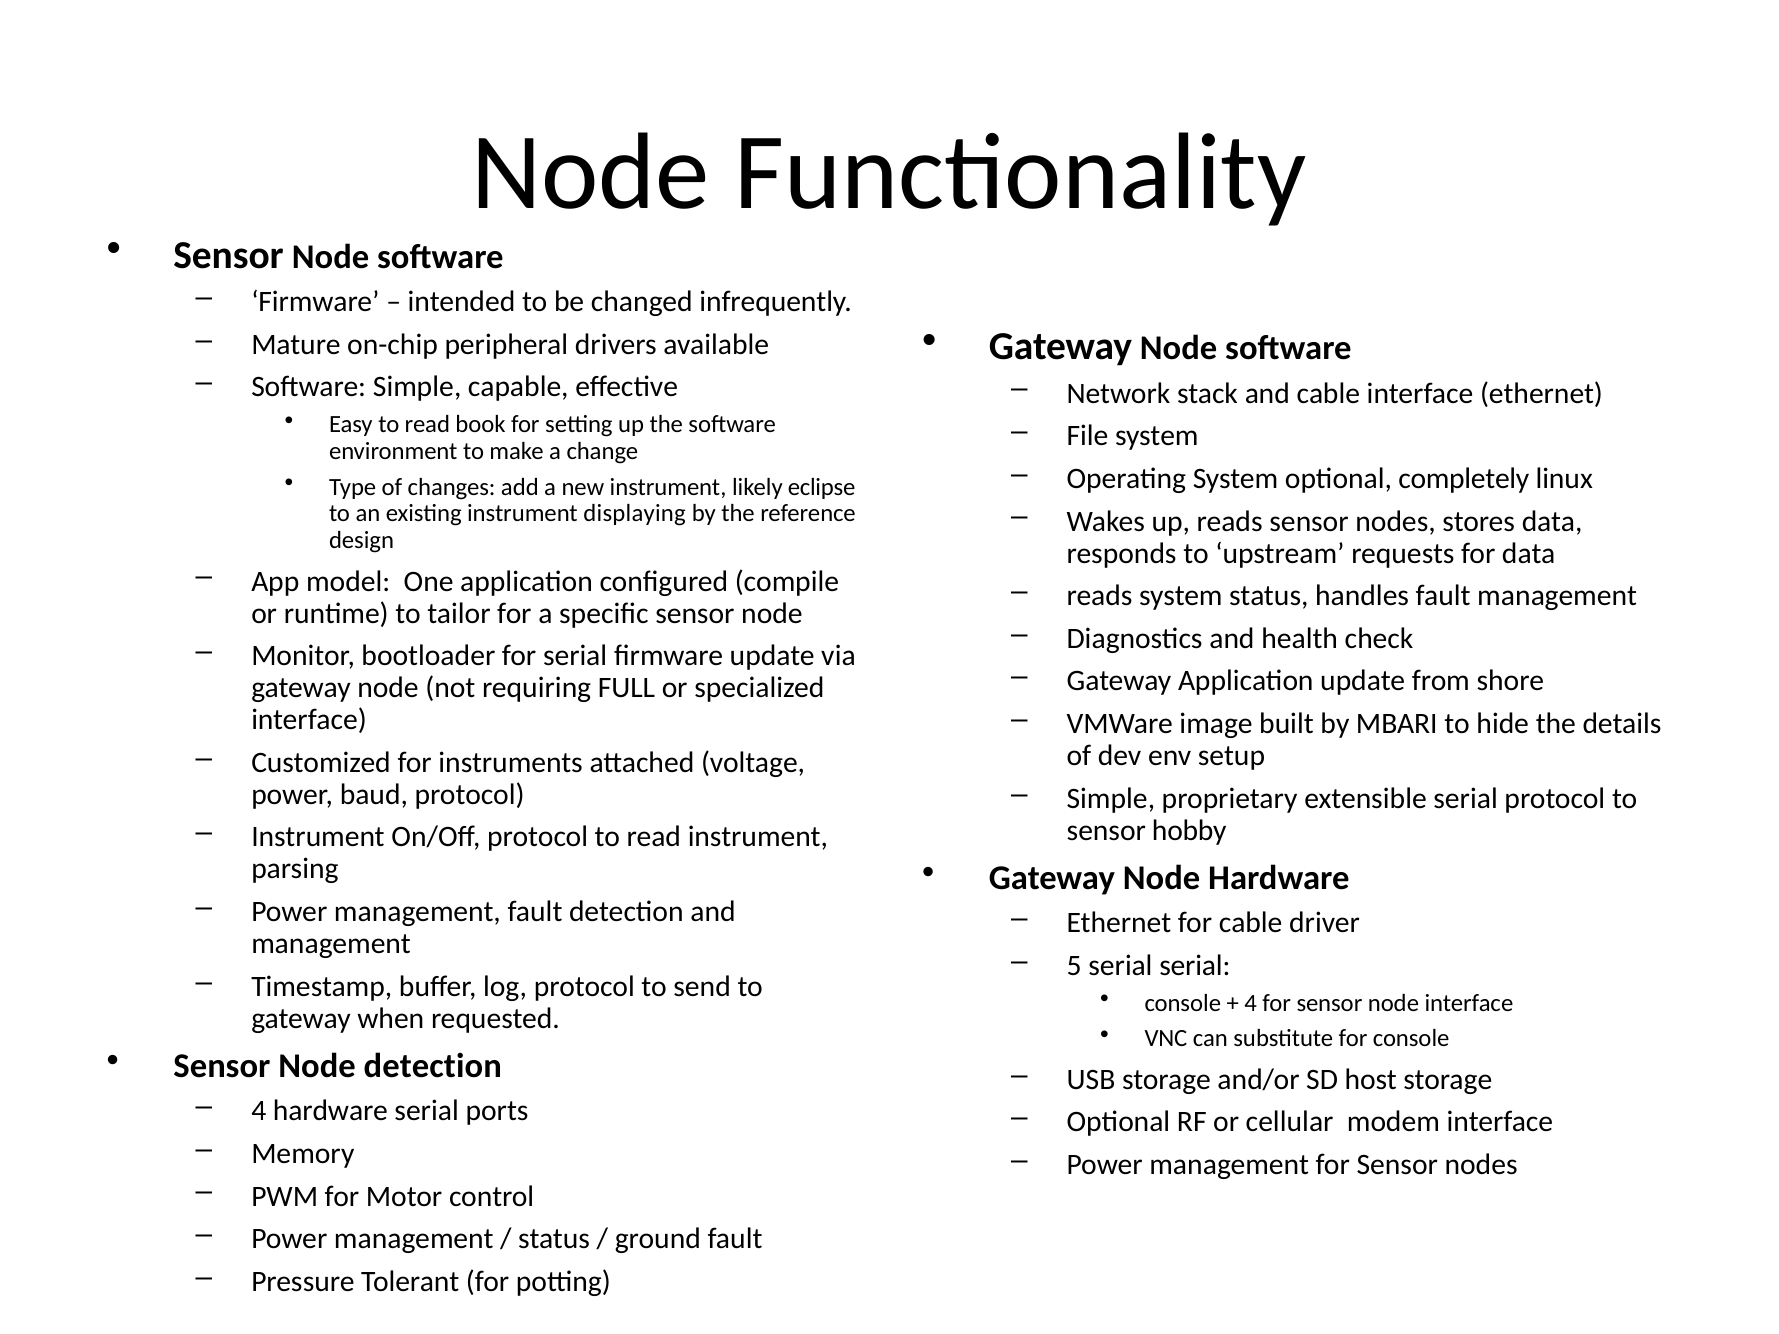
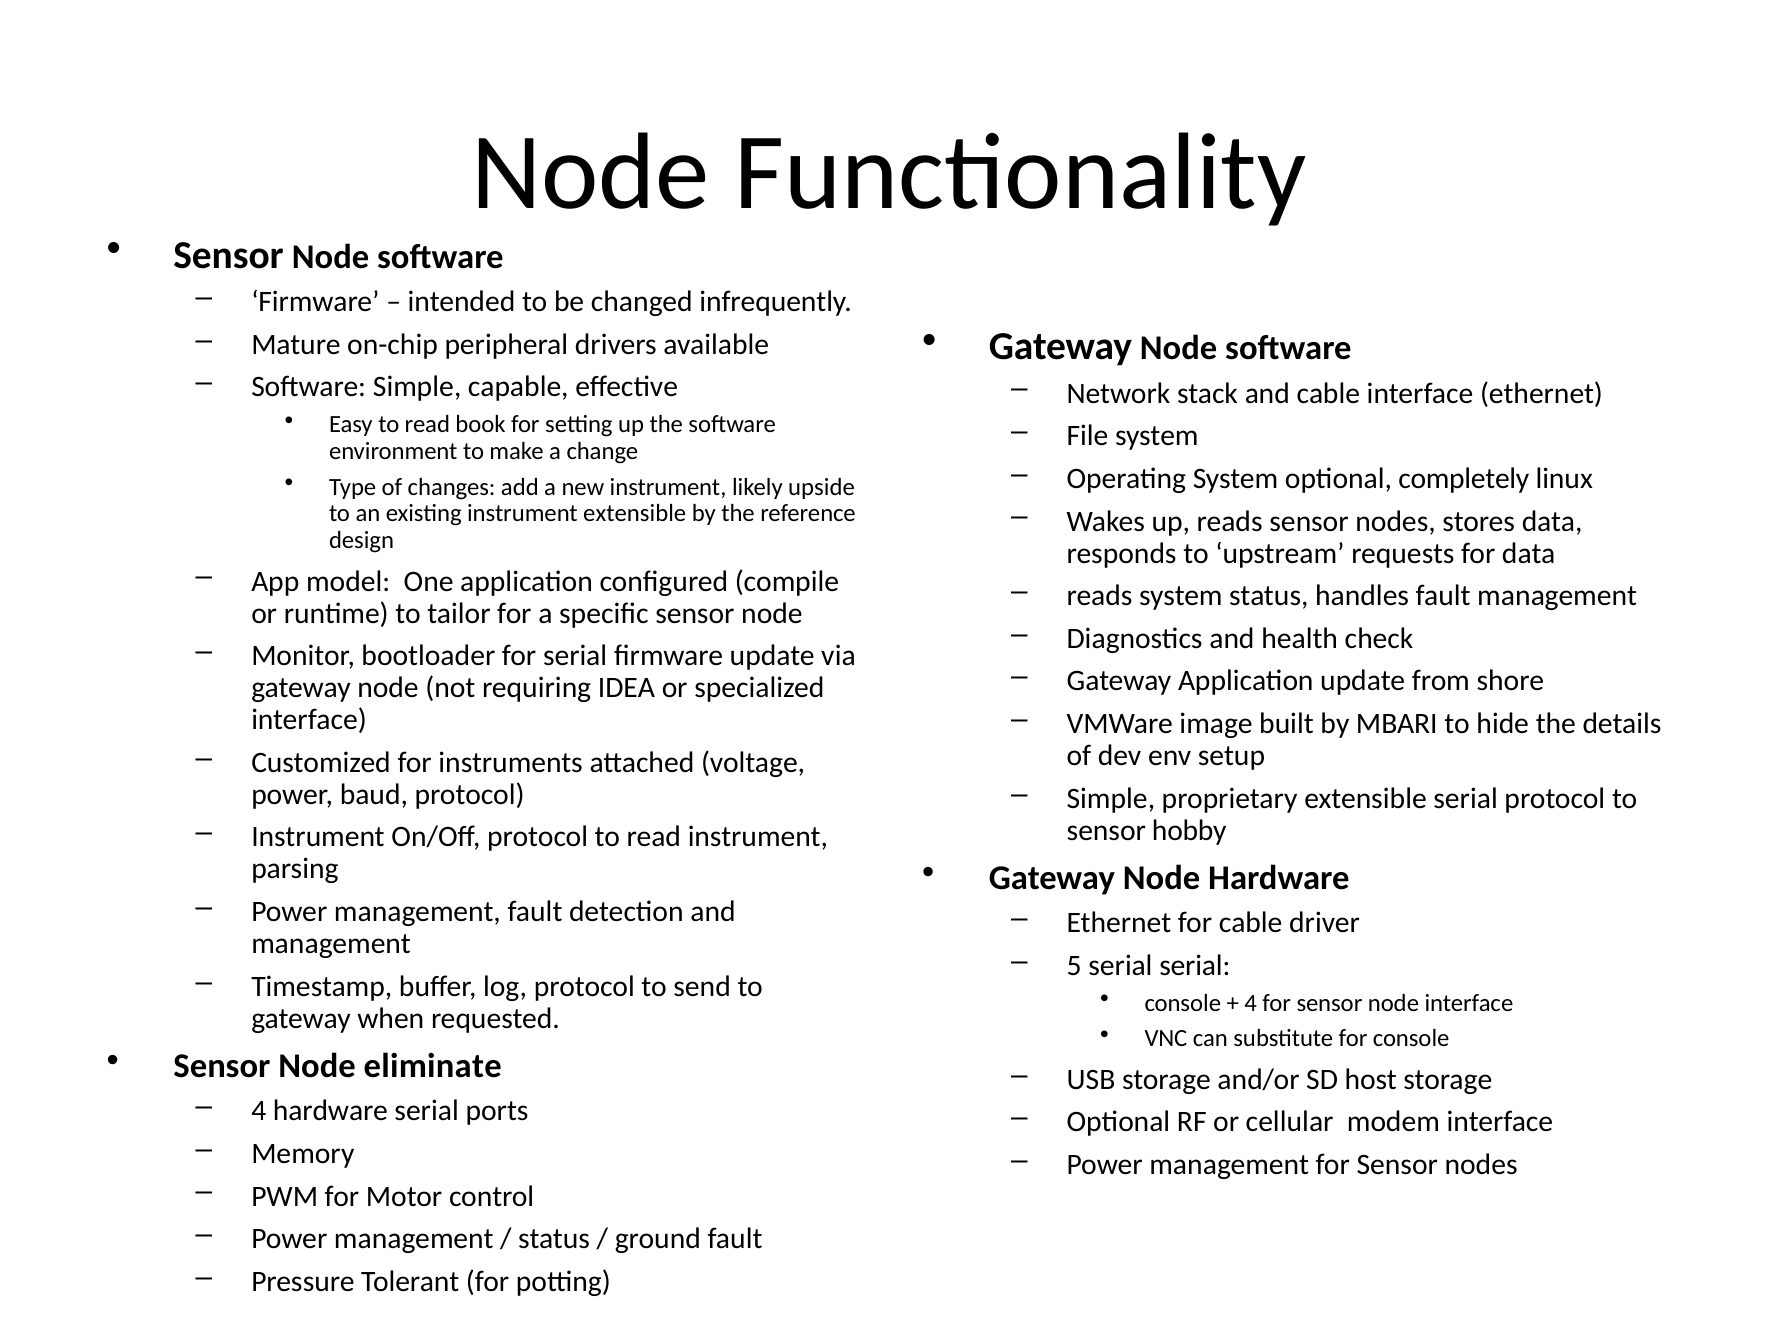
eclipse: eclipse -> upside
instrument displaying: displaying -> extensible
FULL: FULL -> IDEA
Node detection: detection -> eliminate
